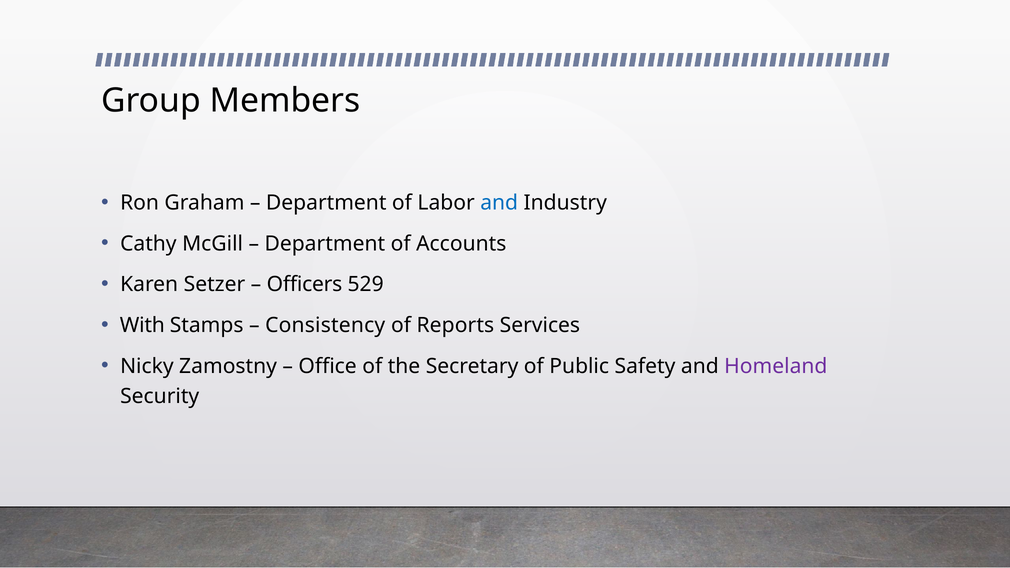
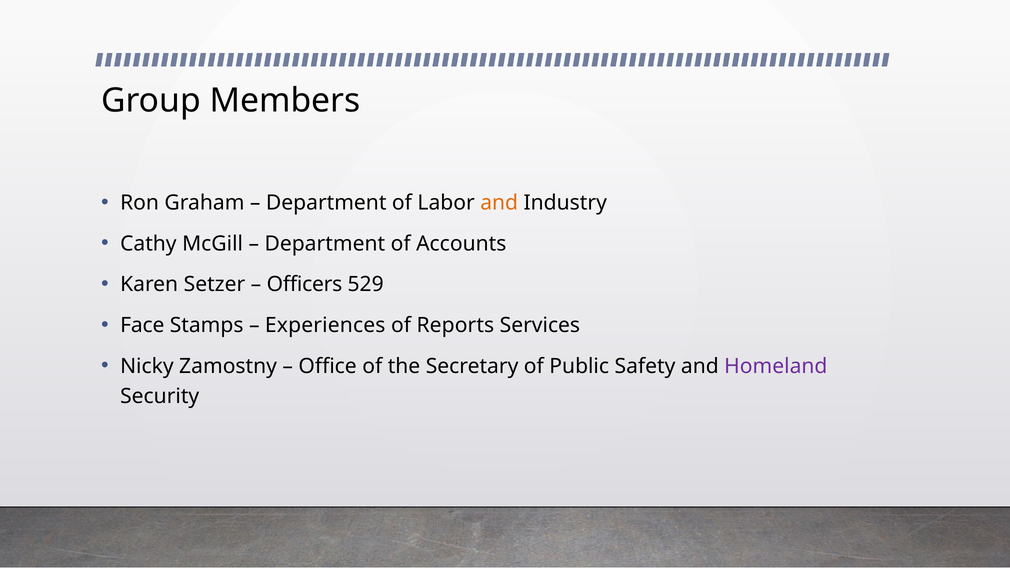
and at (499, 203) colour: blue -> orange
With: With -> Face
Consistency: Consistency -> Experiences
